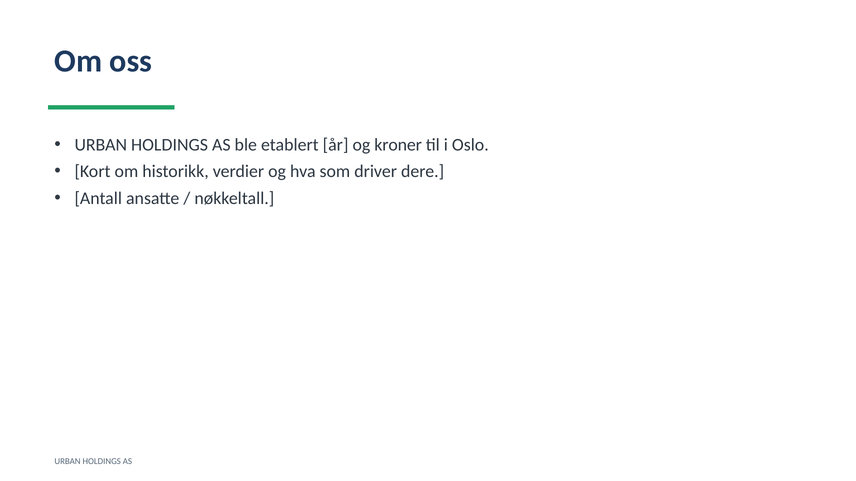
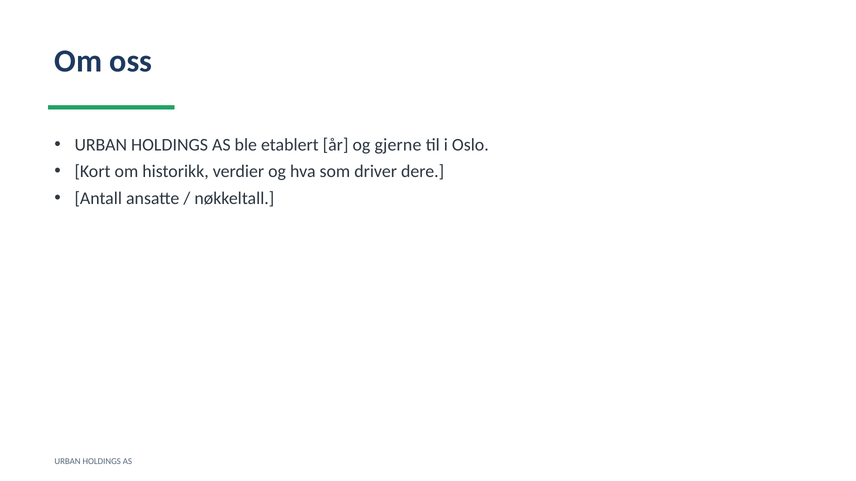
kroner: kroner -> gjerne
